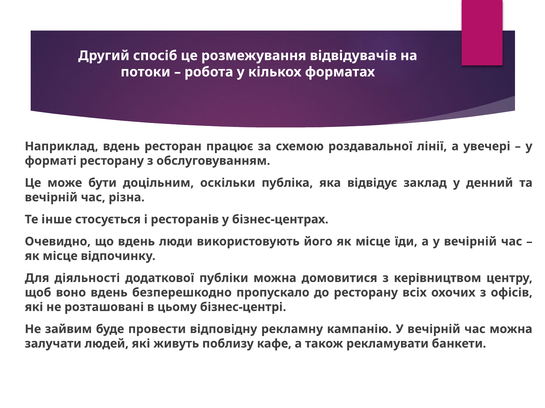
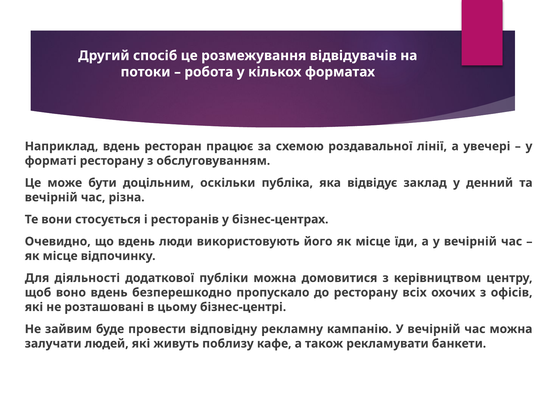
інше: інше -> вони
